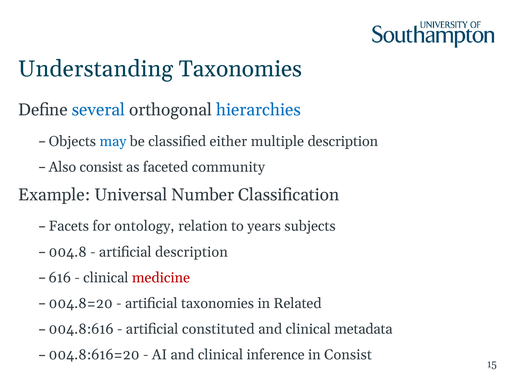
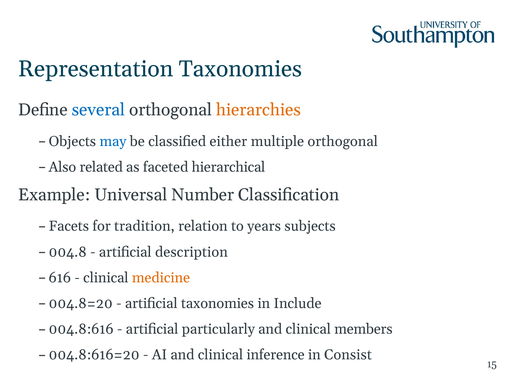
Understanding: Understanding -> Representation
hierarchies colour: blue -> orange
multiple description: description -> orthogonal
Also consist: consist -> related
community: community -> hierarchical
ontology: ontology -> tradition
medicine colour: red -> orange
Related: Related -> Include
constituted: constituted -> particularly
metadata: metadata -> members
